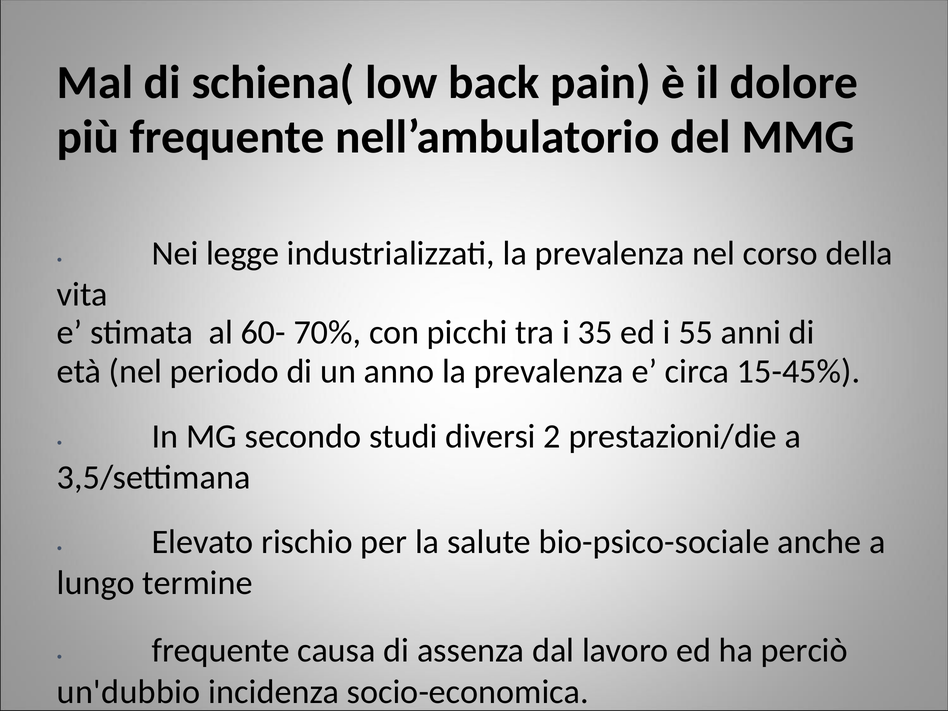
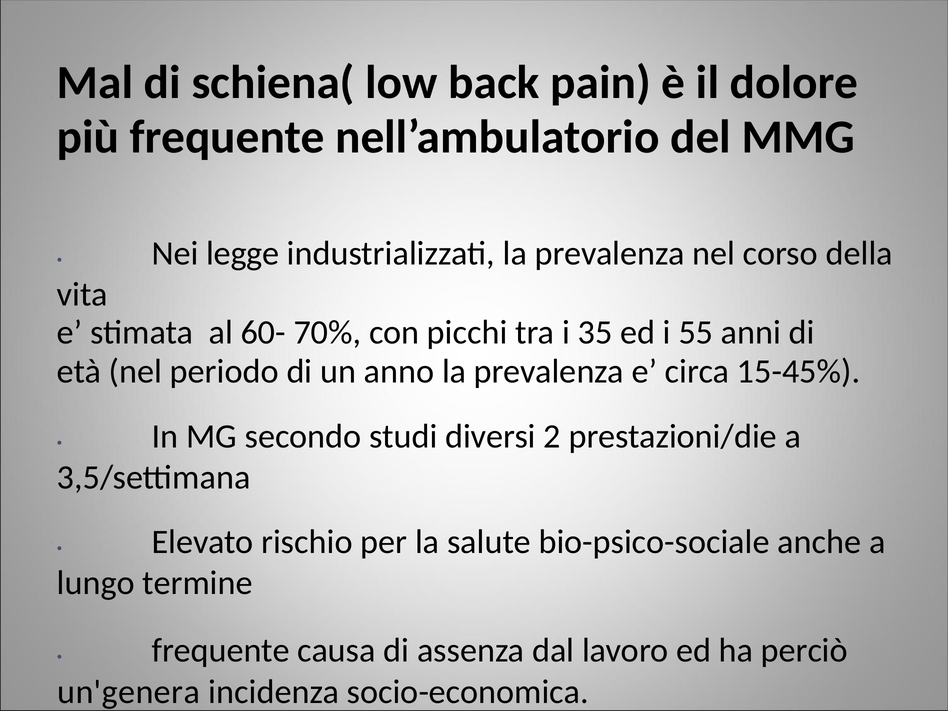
un'dubbio: un'dubbio -> un'genera
